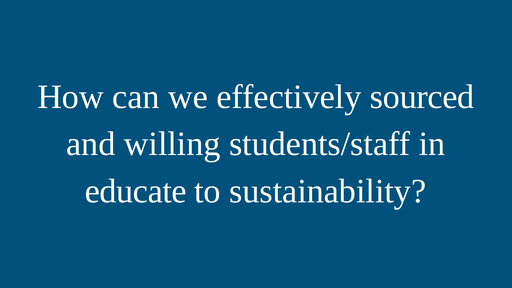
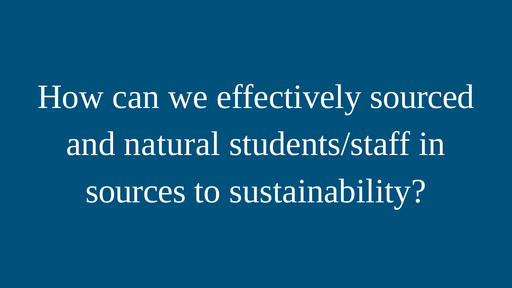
willing: willing -> natural
educate: educate -> sources
